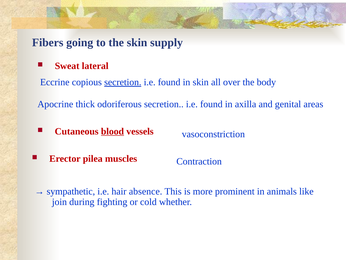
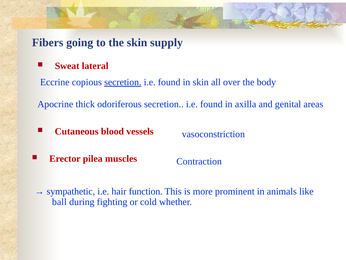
blood underline: present -> none
absence: absence -> function
join: join -> ball
